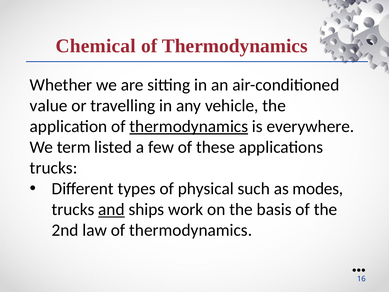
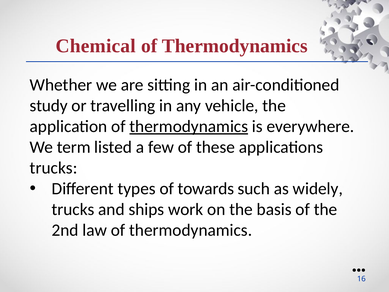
value: value -> study
physical: physical -> towards
modes: modes -> widely
and underline: present -> none
